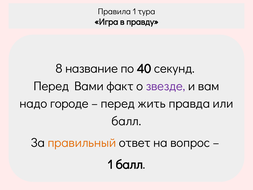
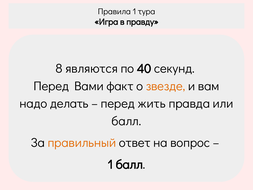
название: название -> являются
звезде colour: purple -> orange
городе: городе -> делать
